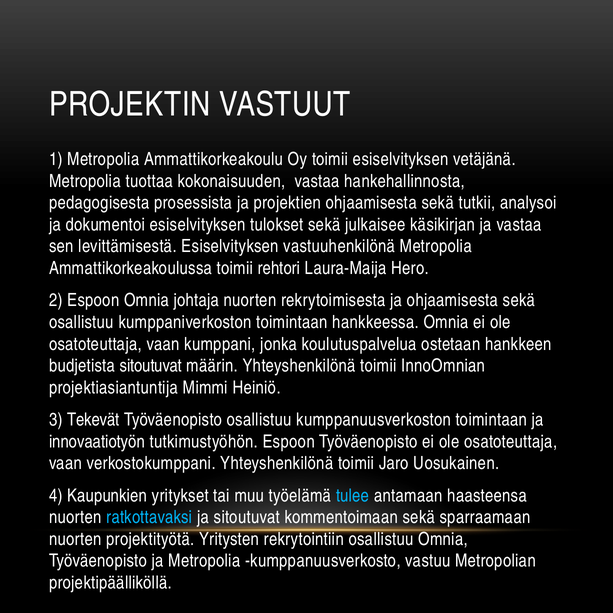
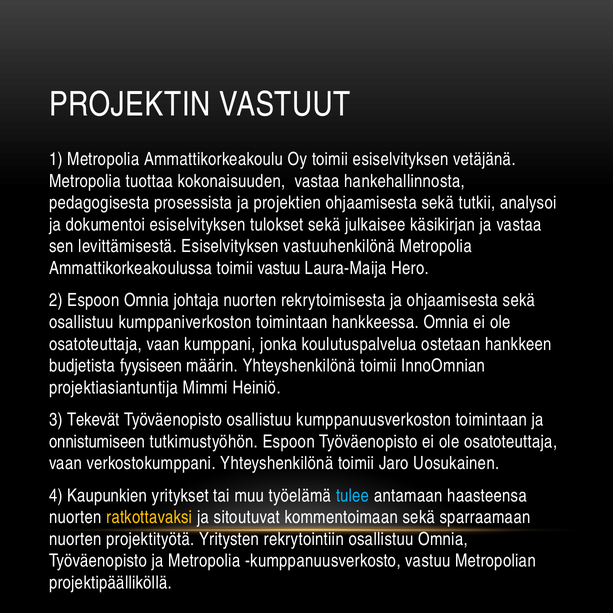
toimii rehtori: rehtori -> vastuu
budjetista sitoutuvat: sitoutuvat -> fyysiseen
innovaatiotyön: innovaatiotyön -> onnistumiseen
ratkottavaksi colour: light blue -> yellow
